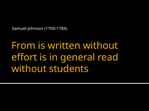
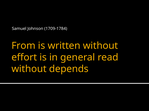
students: students -> depends
